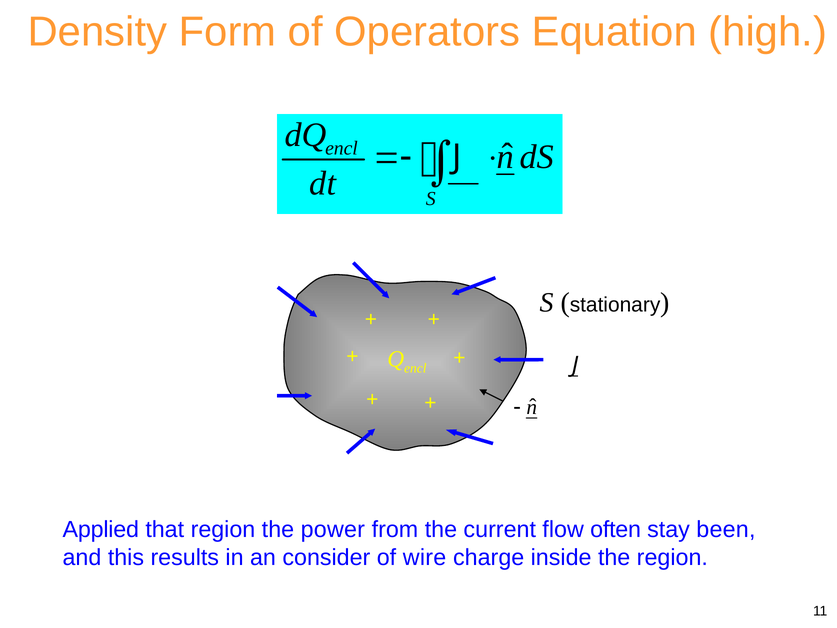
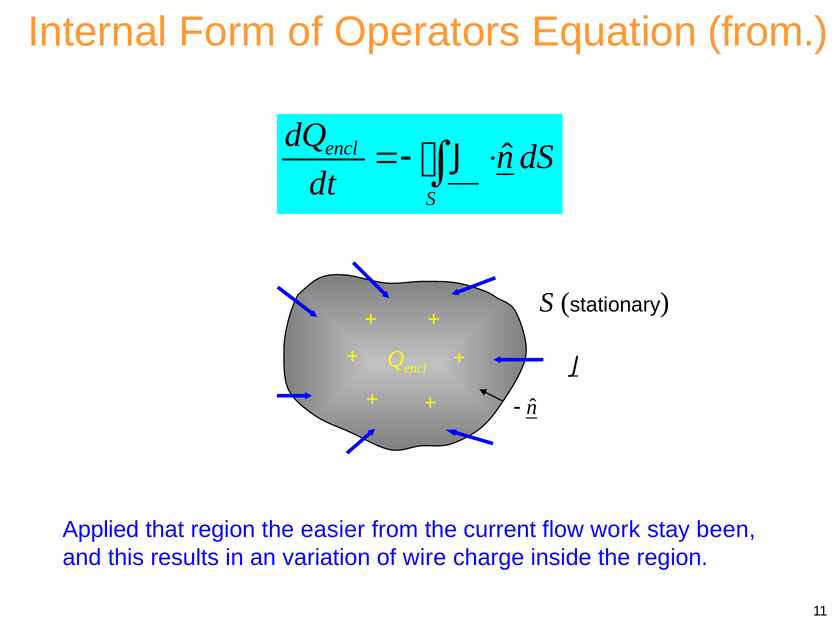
Density: Density -> Internal
Equation high: high -> from
power: power -> easier
often: often -> work
consider: consider -> variation
